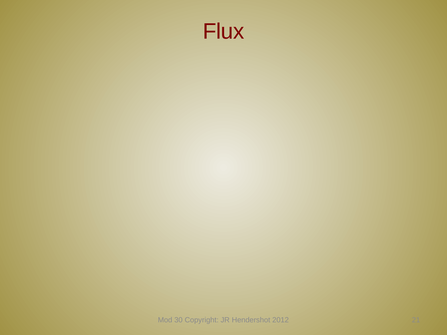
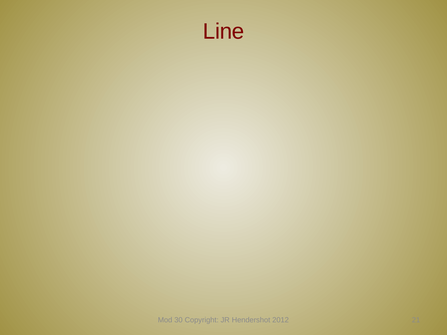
Flux: Flux -> Line
